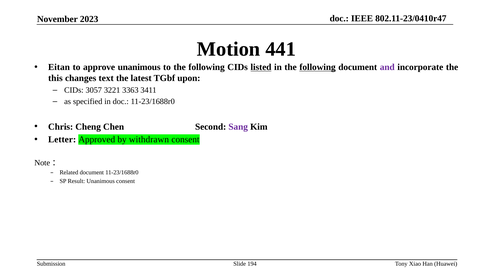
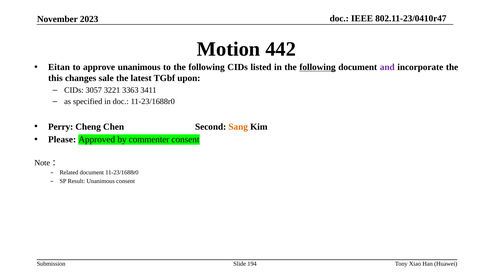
441: 441 -> 442
listed underline: present -> none
text: text -> sale
Chris: Chris -> Perry
Sang colour: purple -> orange
Letter: Letter -> Please
withdrawn: withdrawn -> commenter
